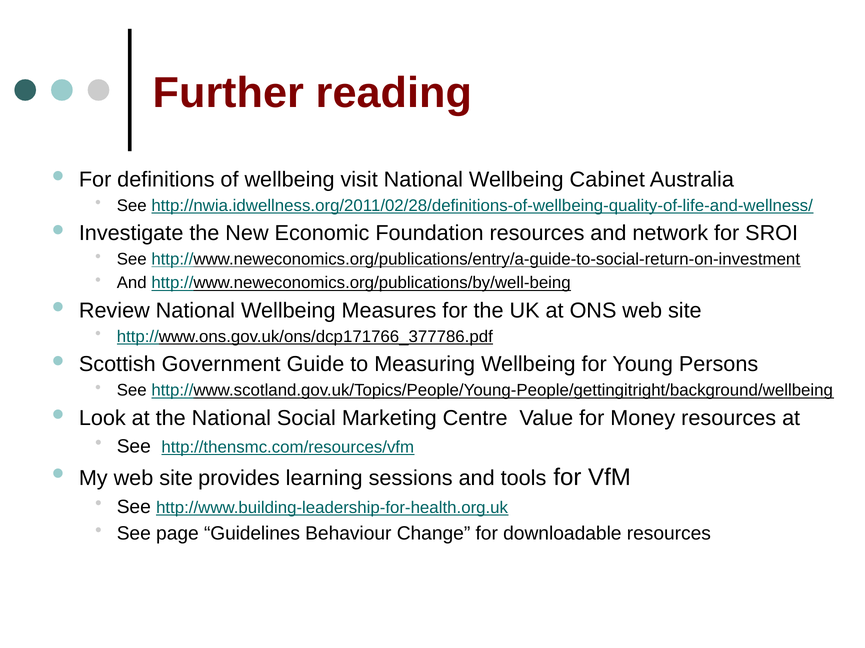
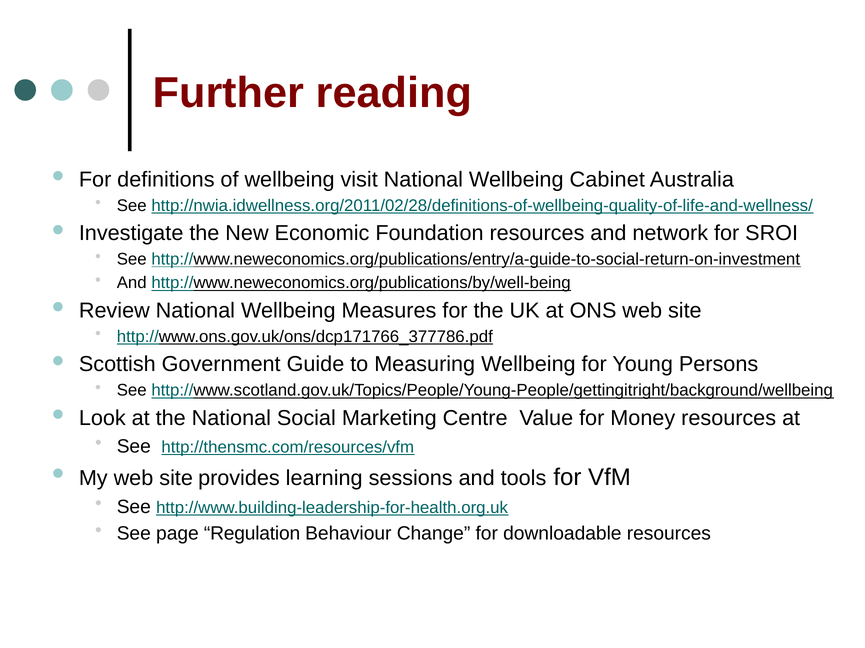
Guidelines: Guidelines -> Regulation
